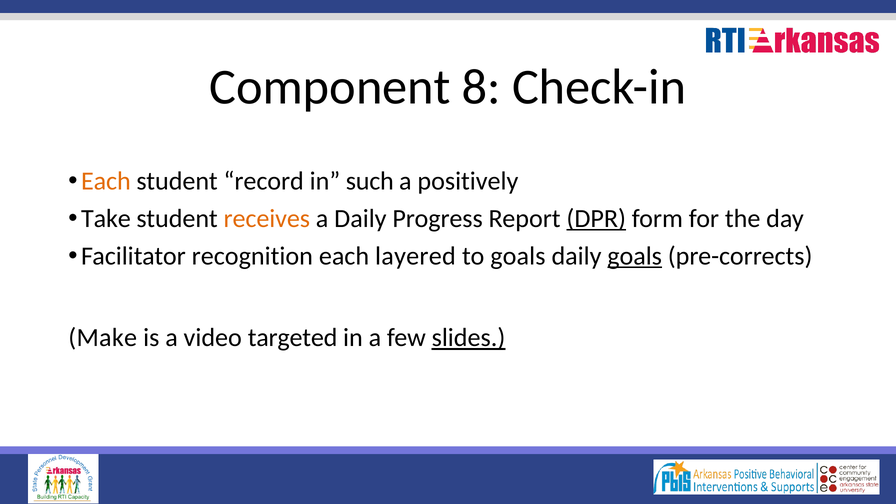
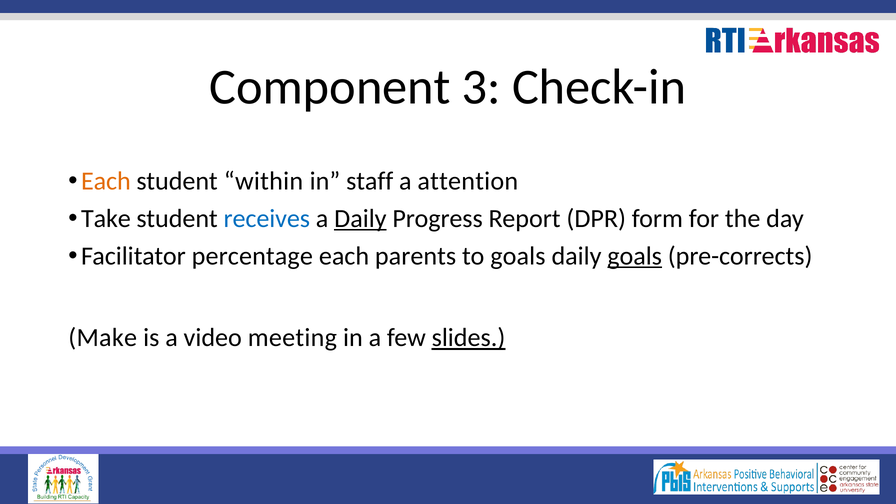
8: 8 -> 3
record: record -> within
such: such -> staff
positively: positively -> attention
receives colour: orange -> blue
Daily at (360, 219) underline: none -> present
DPR underline: present -> none
recognition: recognition -> percentage
layered: layered -> parents
targeted: targeted -> meeting
